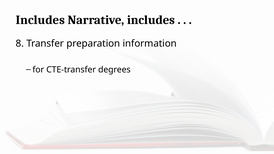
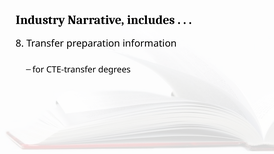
Includes at (40, 20): Includes -> Industry
